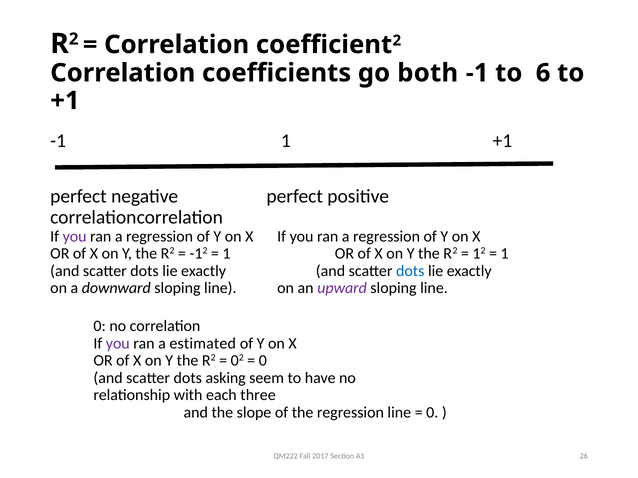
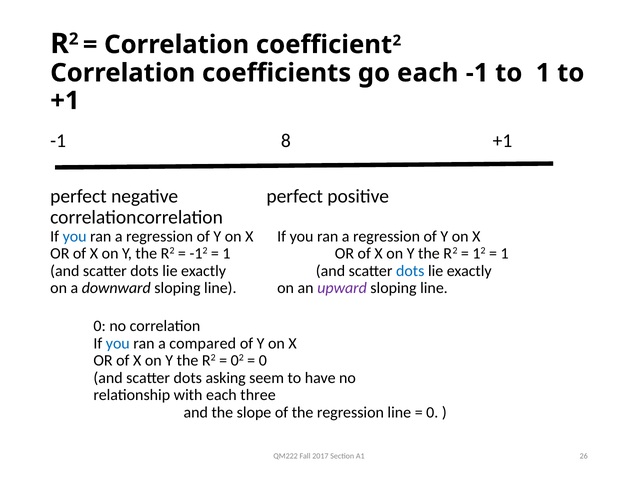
go both: both -> each
to 6: 6 -> 1
-1 1: 1 -> 8
you at (75, 237) colour: purple -> blue
you at (118, 344) colour: purple -> blue
estimated: estimated -> compared
